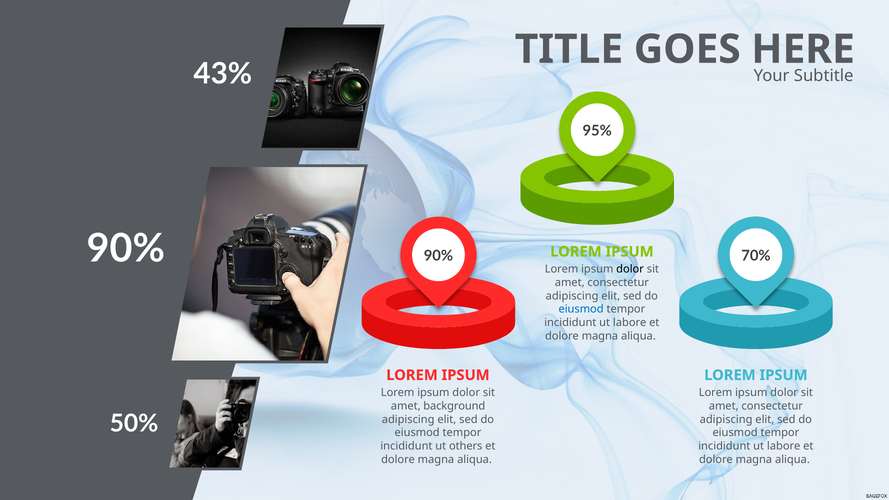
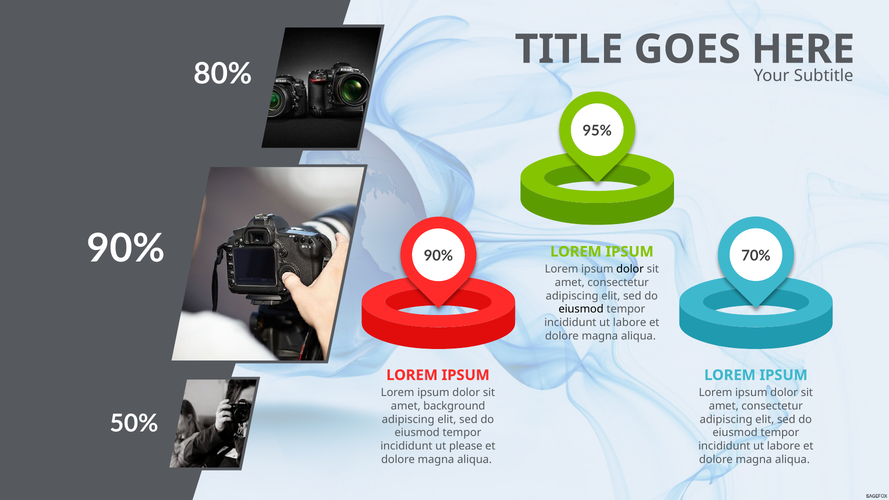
43%: 43% -> 80%
eiusmod at (581, 309) colour: blue -> black
others: others -> please
